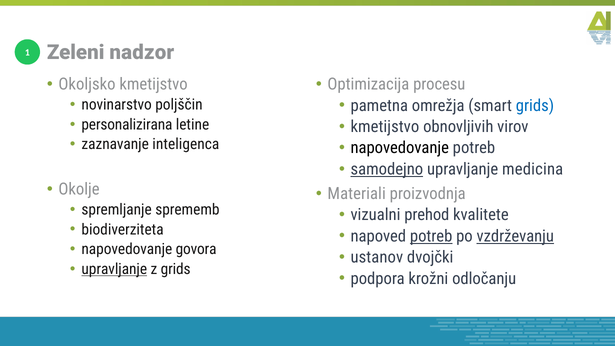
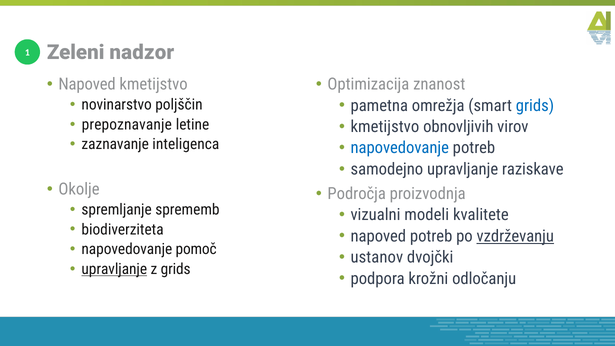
Okoljsko at (87, 84): Okoljsko -> Napoved
procesu: procesu -> znanost
personalizirana: personalizirana -> prepoznavanje
napovedovanje at (400, 148) colour: black -> blue
samodejno underline: present -> none
medicina: medicina -> raziskave
Materiali: Materiali -> Področja
prehod: prehod -> modeli
potreb at (431, 236) underline: present -> none
govora: govora -> pomoč
